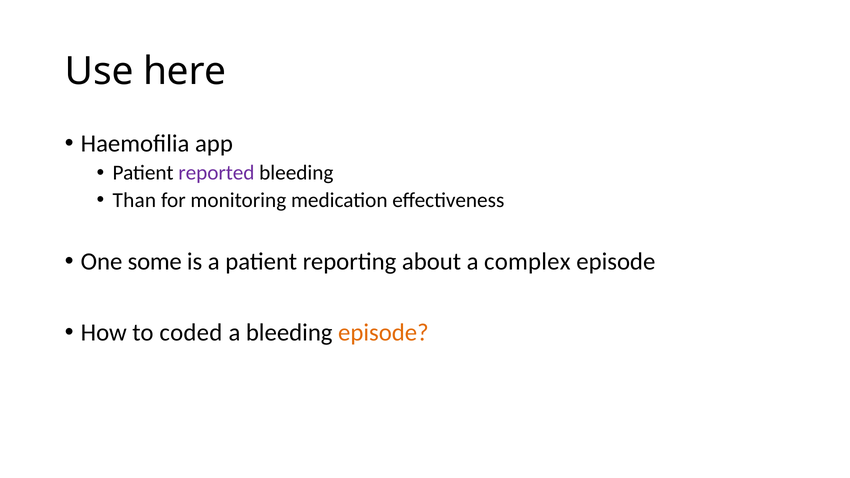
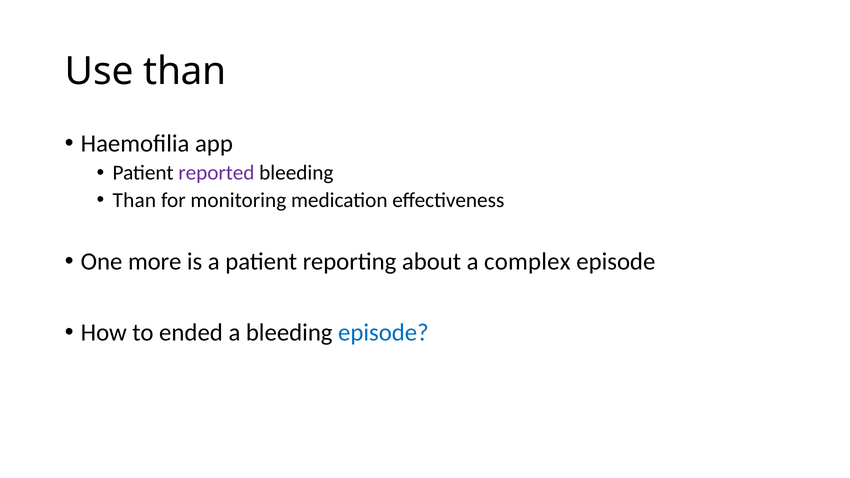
Use here: here -> than
some: some -> more
coded: coded -> ended
episode at (383, 333) colour: orange -> blue
